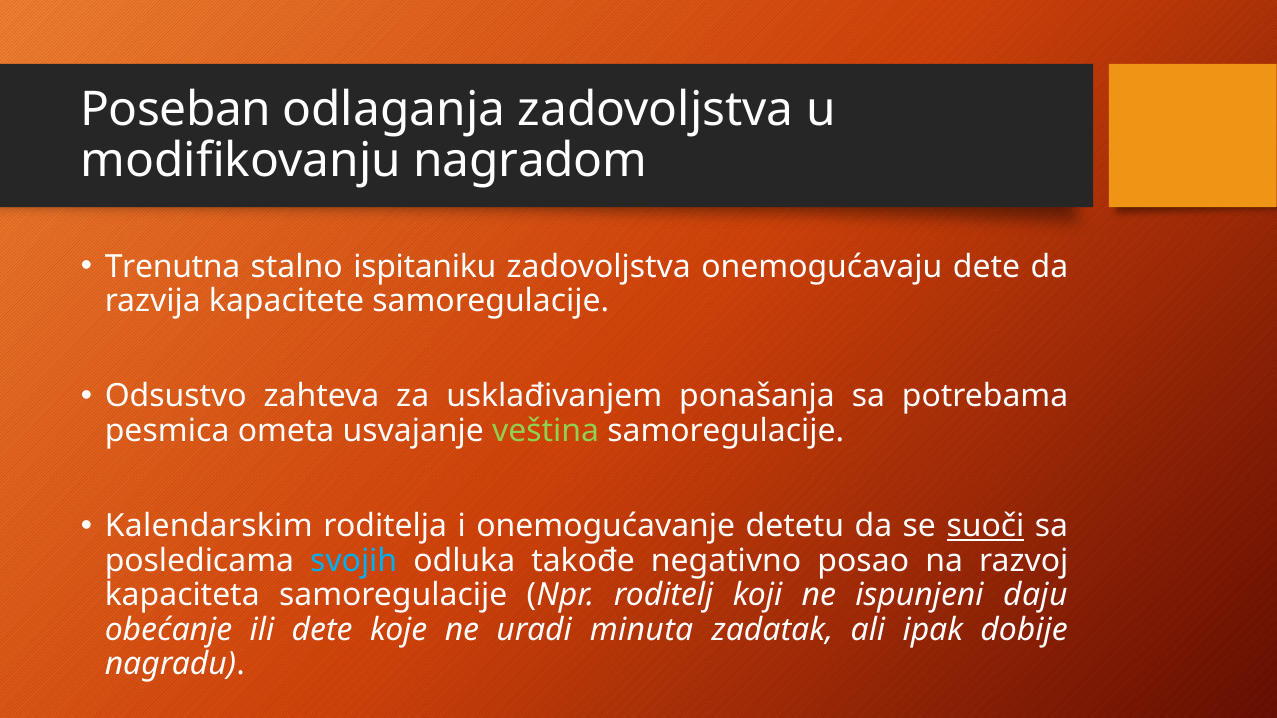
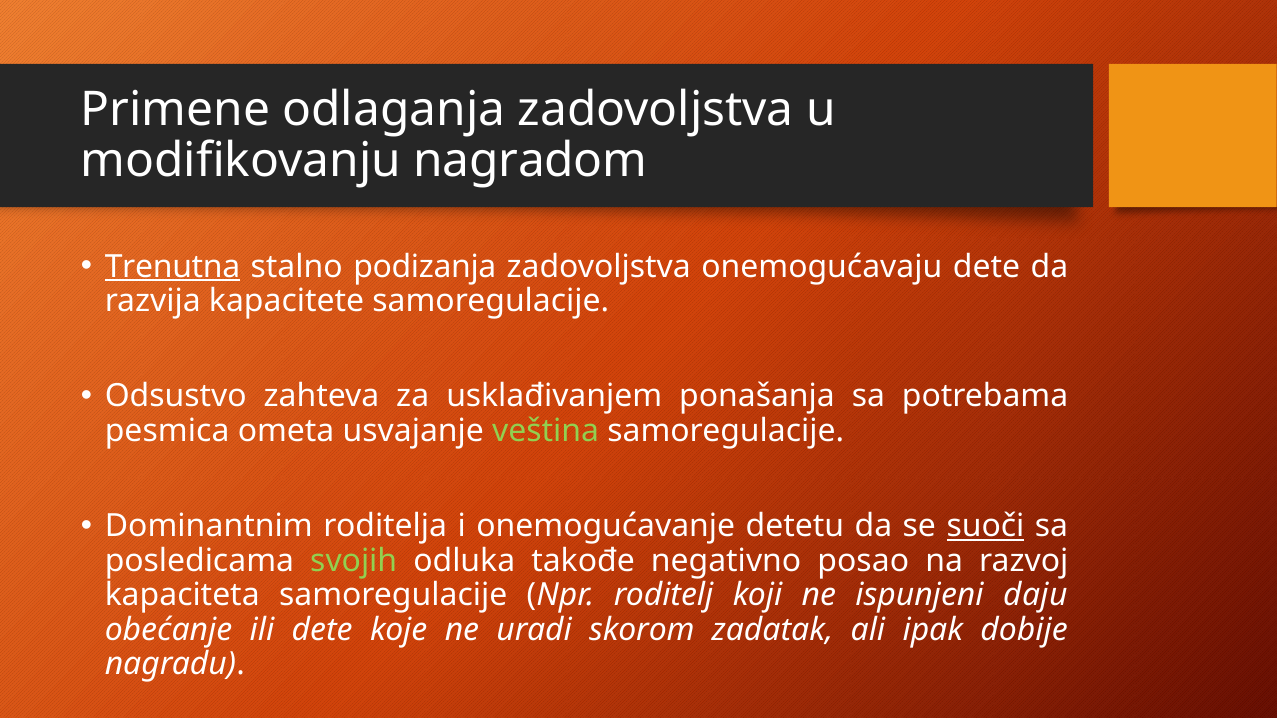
Poseban: Poseban -> Primene
Trenutna underline: none -> present
ispitaniku: ispitaniku -> podizanja
Kalendarskim: Kalendarskim -> Dominantnim
svojih colour: light blue -> light green
minuta: minuta -> skorom
